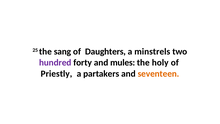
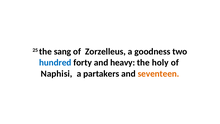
Daughters: Daughters -> Zorzelleus
minstrels: minstrels -> goodness
hundred colour: purple -> blue
mules: mules -> heavy
Priestly: Priestly -> Naphisi
